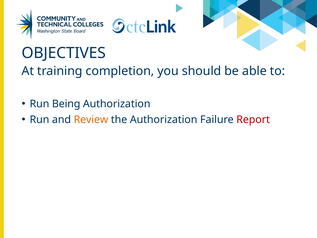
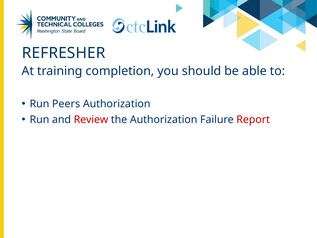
OBJECTIVES: OBJECTIVES -> REFRESHER
Being: Being -> Peers
Review colour: orange -> red
